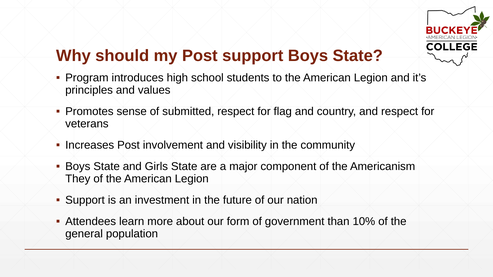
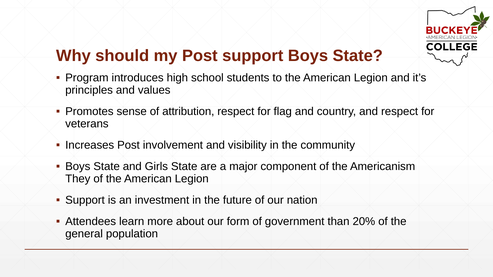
submitted: submitted -> attribution
10%: 10% -> 20%
